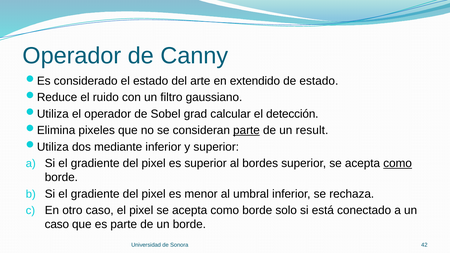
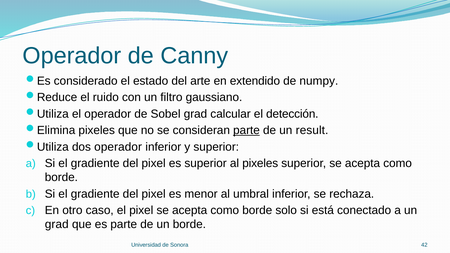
de estado: estado -> numpy
dos mediante: mediante -> operador
al bordes: bordes -> pixeles
como at (398, 163) underline: present -> none
caso at (57, 224): caso -> grad
